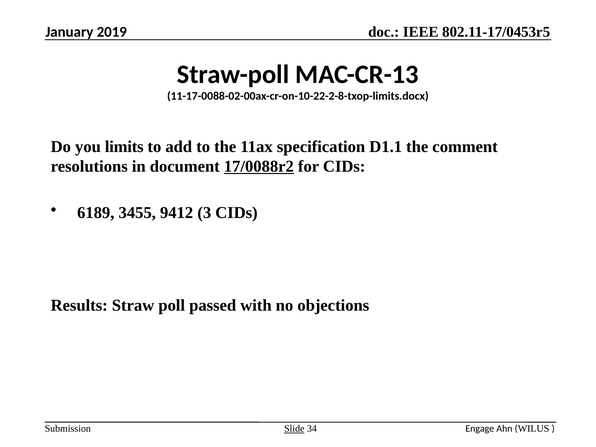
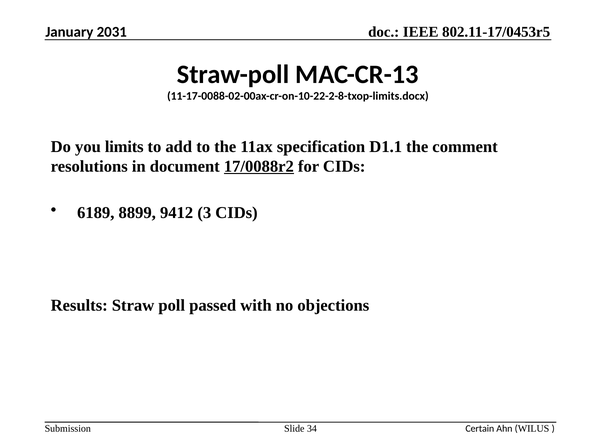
2019: 2019 -> 2031
3455: 3455 -> 8899
Slide underline: present -> none
Engage: Engage -> Certain
